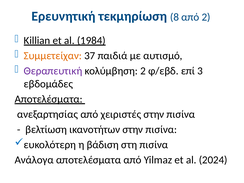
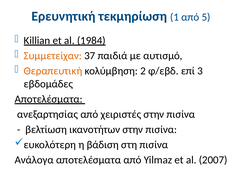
8: 8 -> 1
από 2: 2 -> 5
Θεραπευτική colour: purple -> orange
2024: 2024 -> 2007
